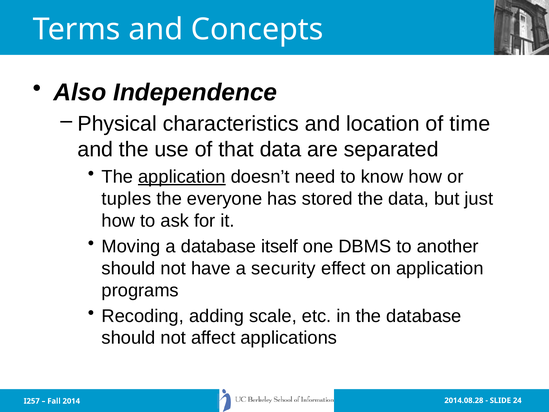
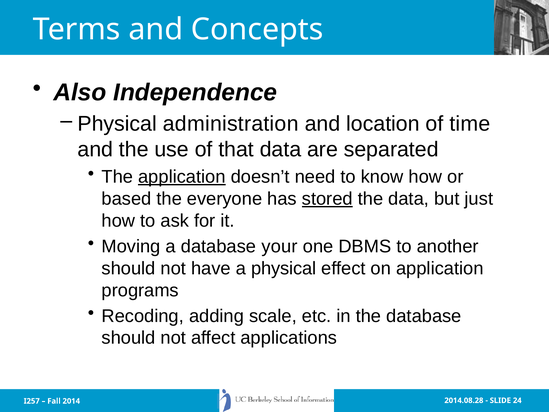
characteristics: characteristics -> administration
tuples: tuples -> based
stored underline: none -> present
itself: itself -> your
a security: security -> physical
